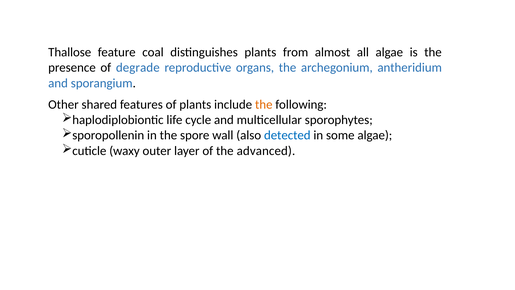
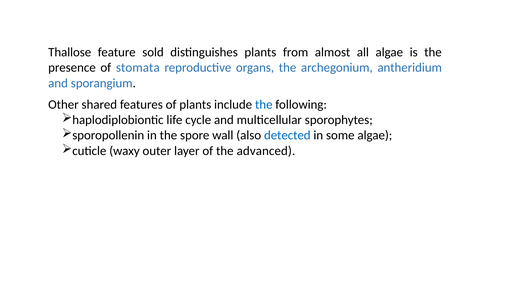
coal: coal -> sold
degrade: degrade -> stomata
the at (264, 104) colour: orange -> blue
